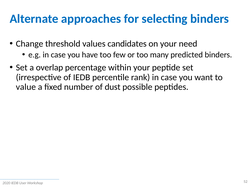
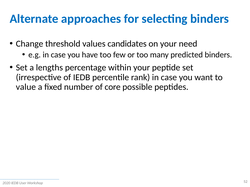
overlap: overlap -> lengths
dust: dust -> core
